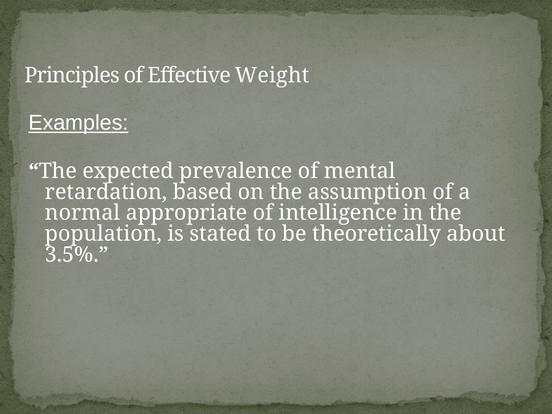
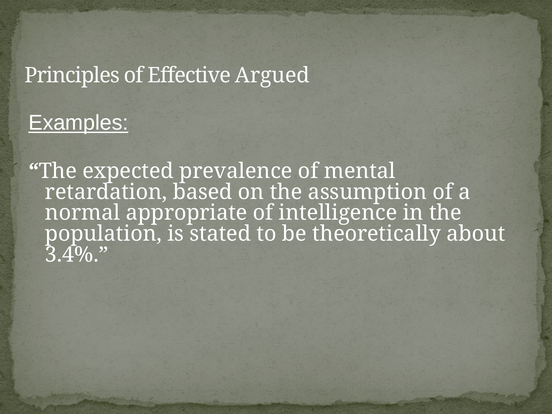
Weight: Weight -> Argued
3.5%: 3.5% -> 3.4%
